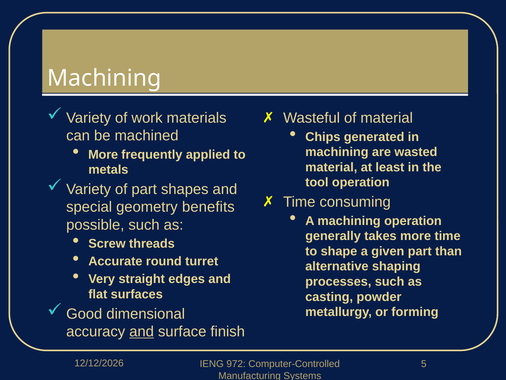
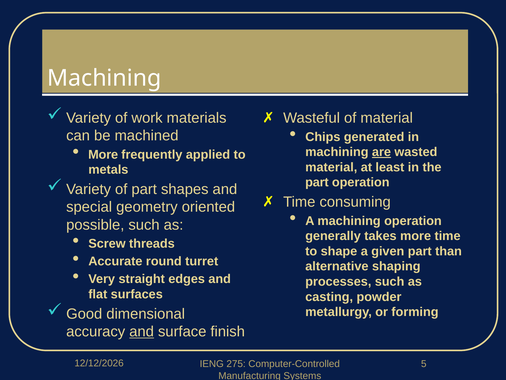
are underline: none -> present
tool at (317, 182): tool -> part
benefits: benefits -> oriented
972: 972 -> 275
